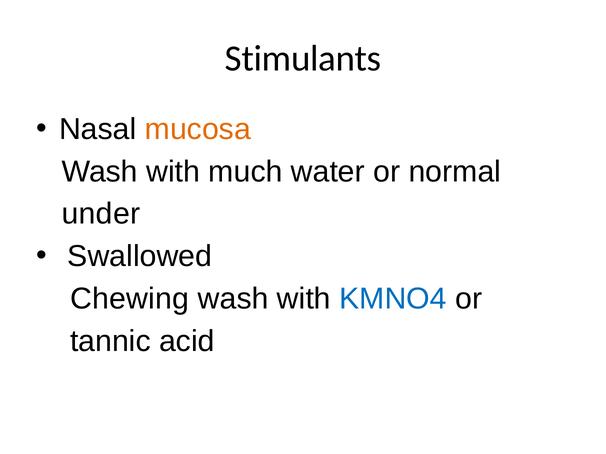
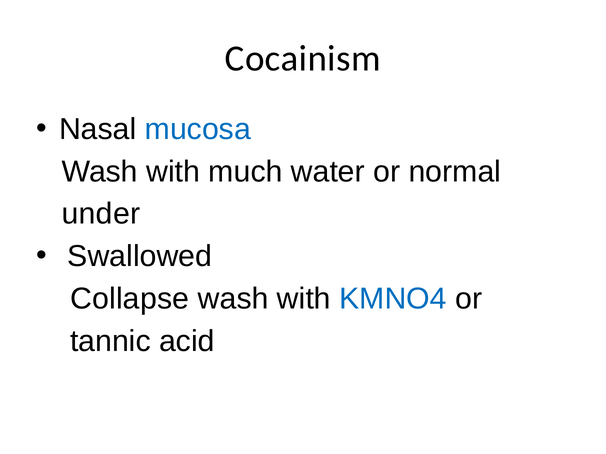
Stimulants: Stimulants -> Cocainism
mucosa colour: orange -> blue
Chewing: Chewing -> Collapse
